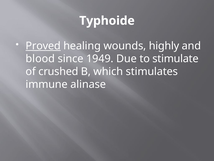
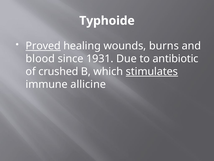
highly: highly -> burns
1949: 1949 -> 1931
stimulate: stimulate -> antibiotic
stimulates underline: none -> present
alinase: alinase -> allicine
